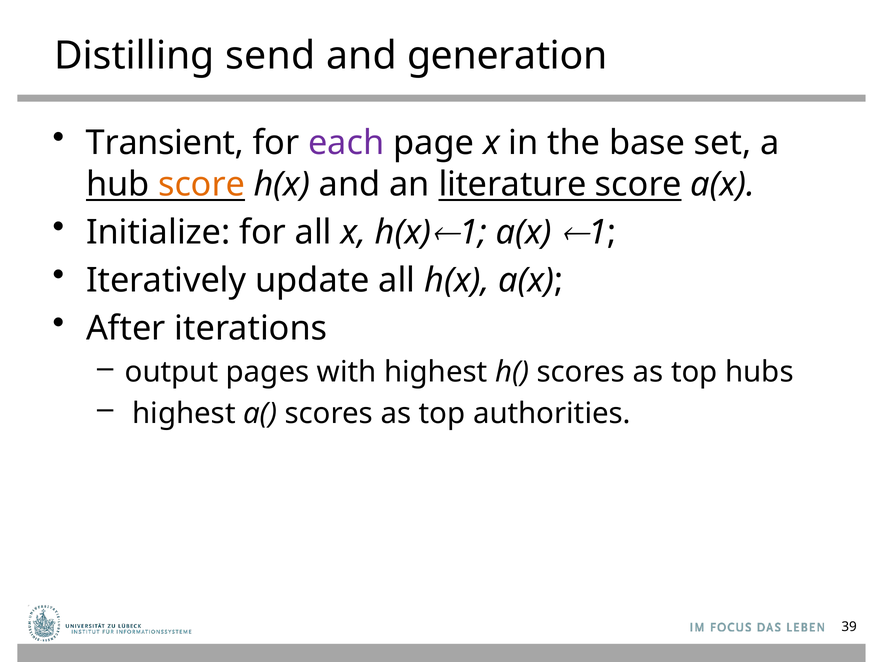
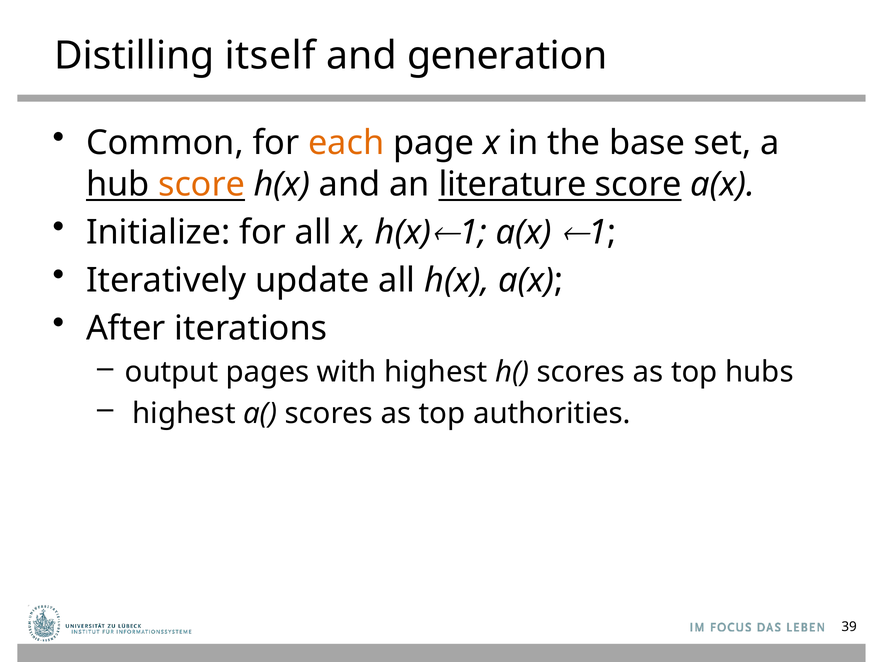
send: send -> itself
Transient: Transient -> Common
each colour: purple -> orange
